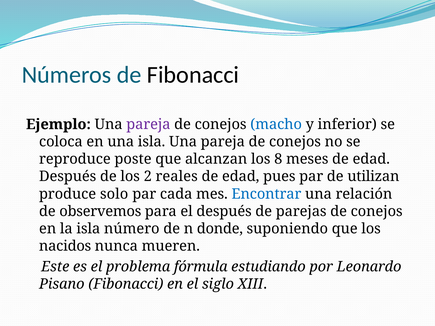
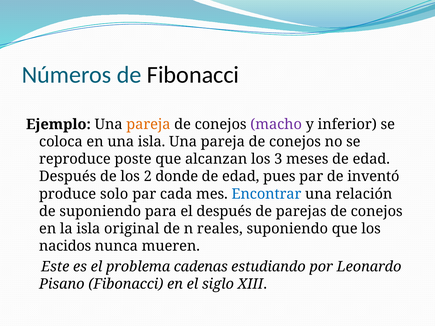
pareja at (148, 124) colour: purple -> orange
macho colour: blue -> purple
8: 8 -> 3
reales: reales -> donde
utilizan: utilizan -> inventó
de observemos: observemos -> suponiendo
número: número -> original
donde: donde -> reales
fórmula: fórmula -> cadenas
